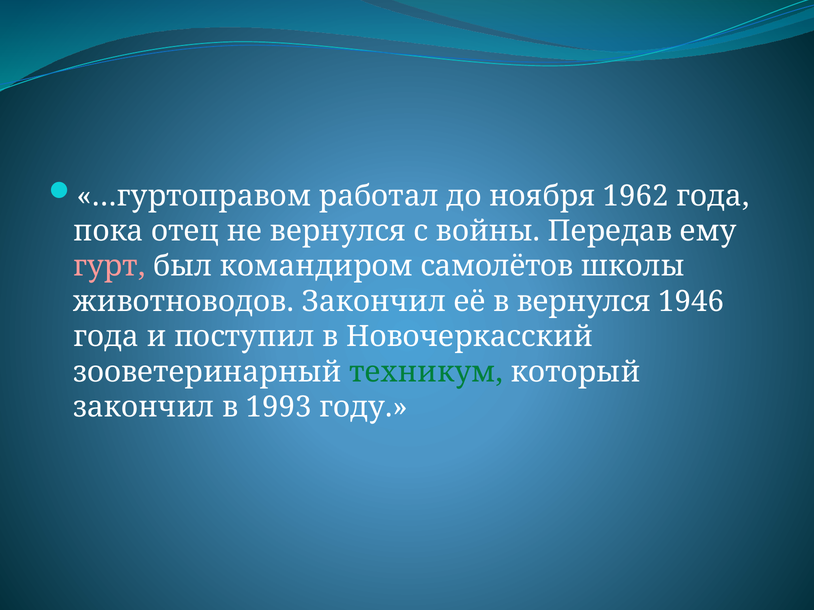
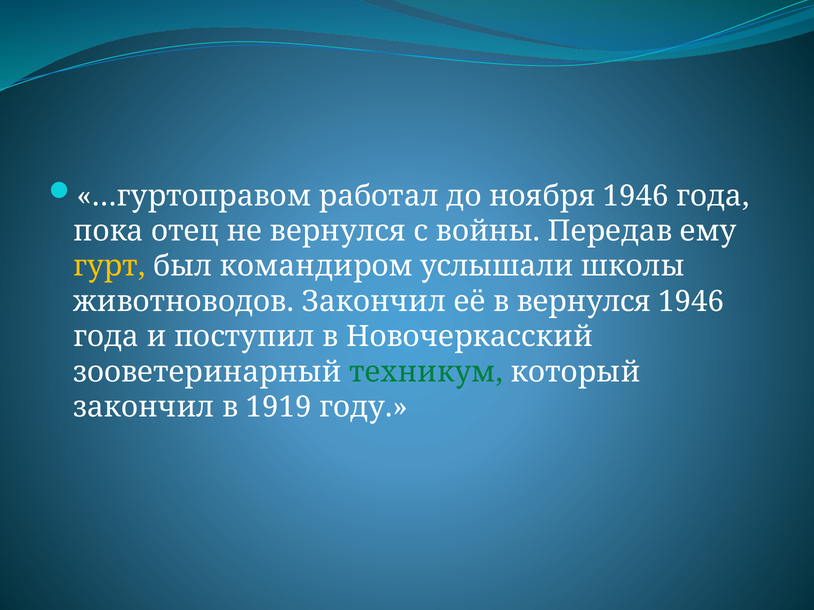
ноября 1962: 1962 -> 1946
гурт colour: pink -> yellow
самолётов: самолётов -> услышали
1993: 1993 -> 1919
